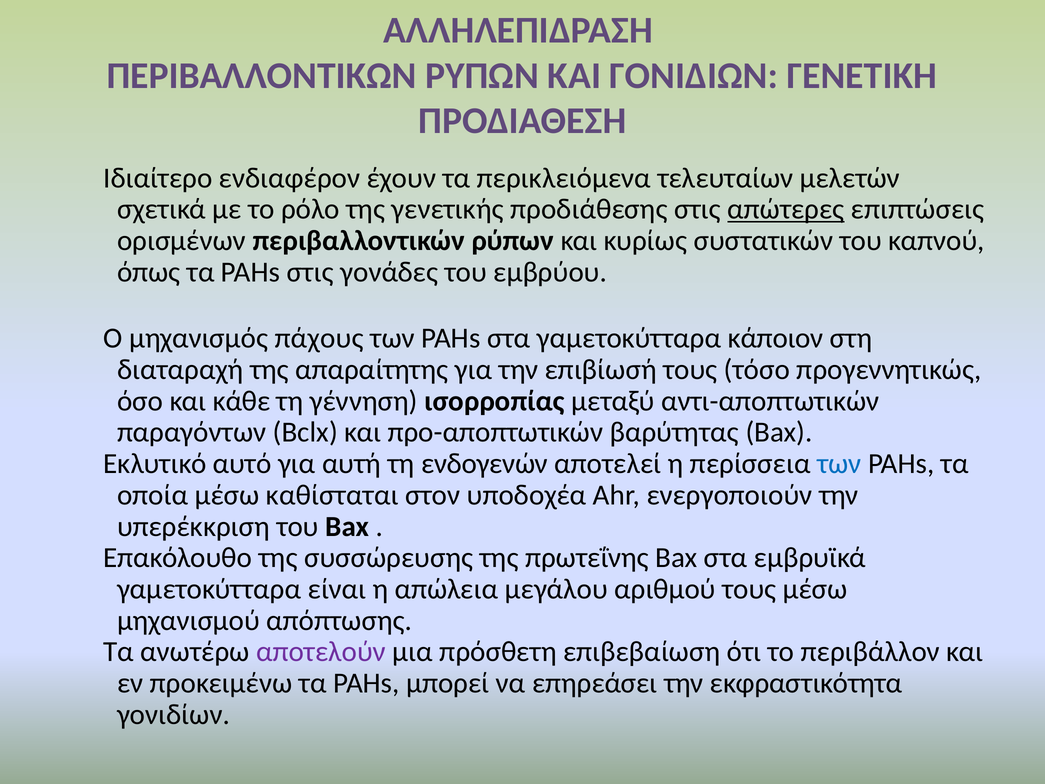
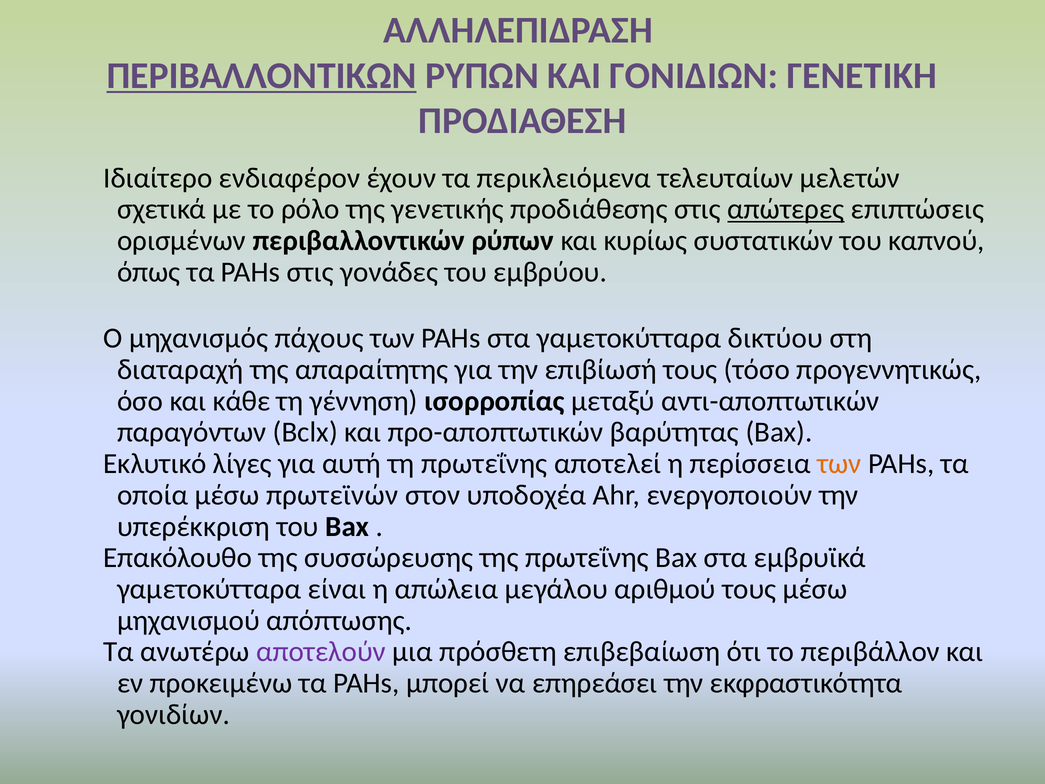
ΠΕΡΙΒΑΛΛΟΝΤΙΚΩΝ underline: none -> present
κάποιον: κάποιον -> δικτύου
αυτό: αυτό -> λίγες
τη ενδογενών: ενδογενών -> πρωτεΐνης
των at (839, 464) colour: blue -> orange
καθίσταται: καθίσταται -> πρωτεϊνών
